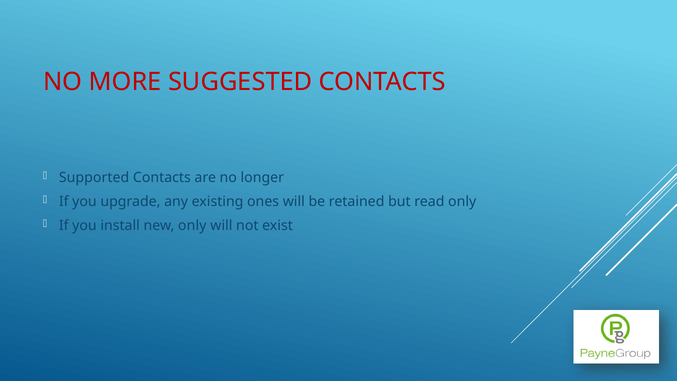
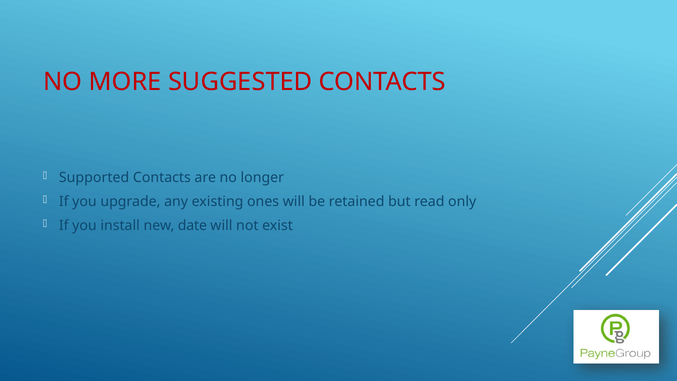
new only: only -> date
